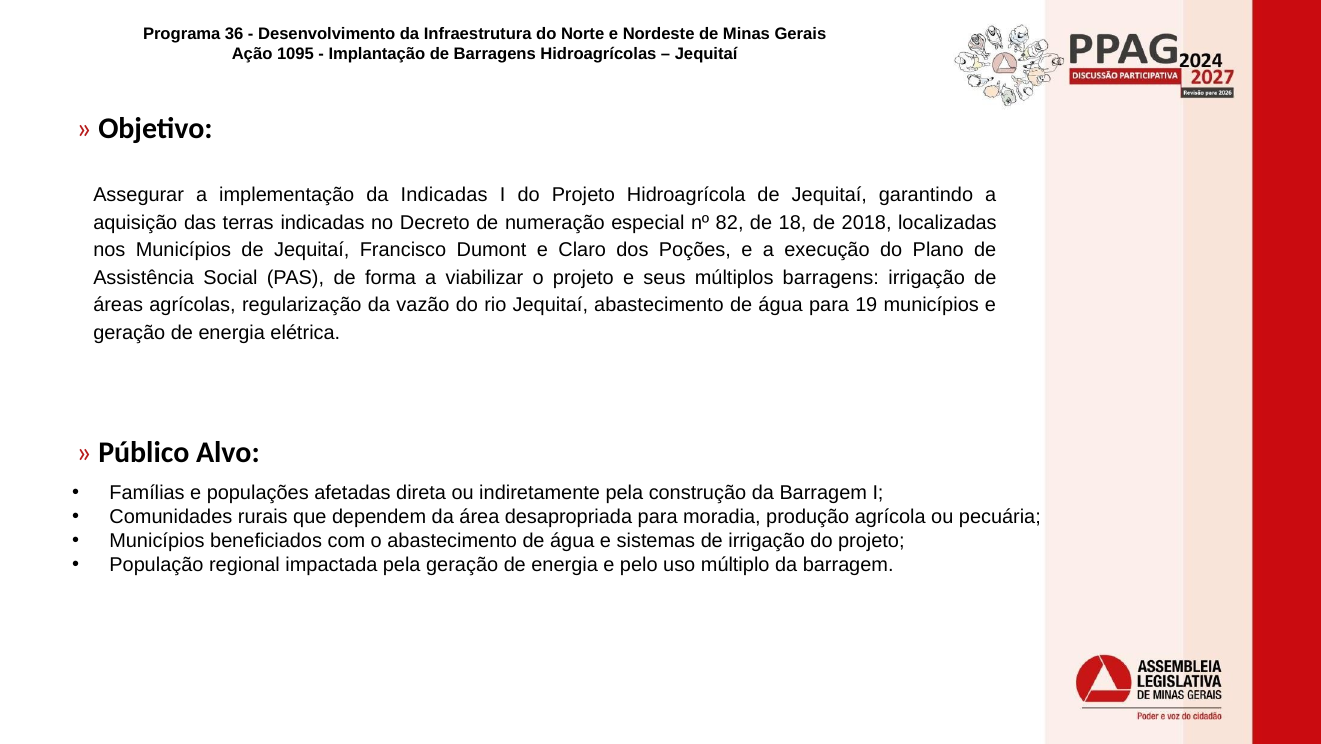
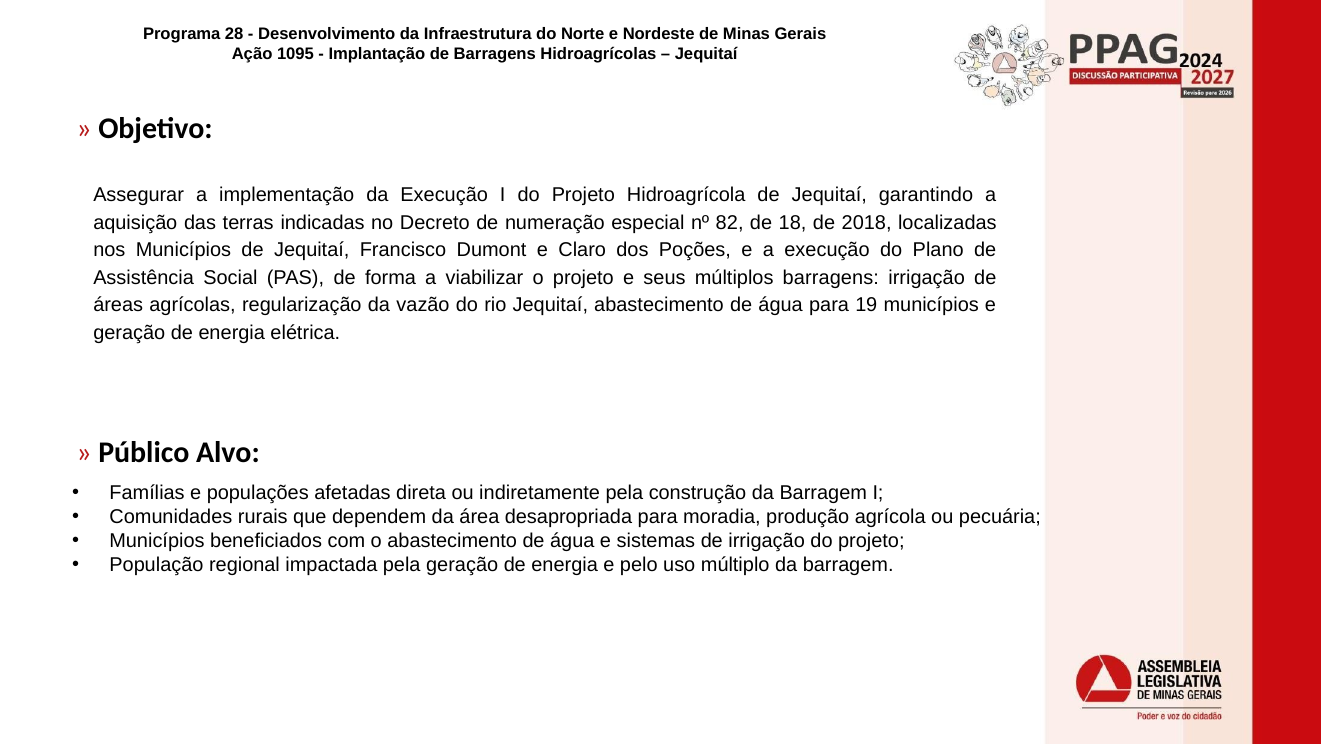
36: 36 -> 28
da Indicadas: Indicadas -> Execução
